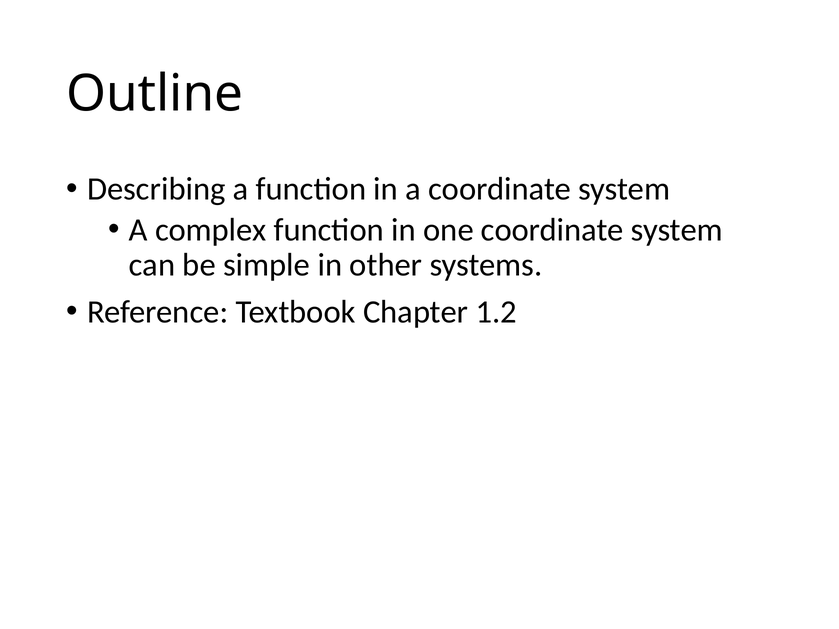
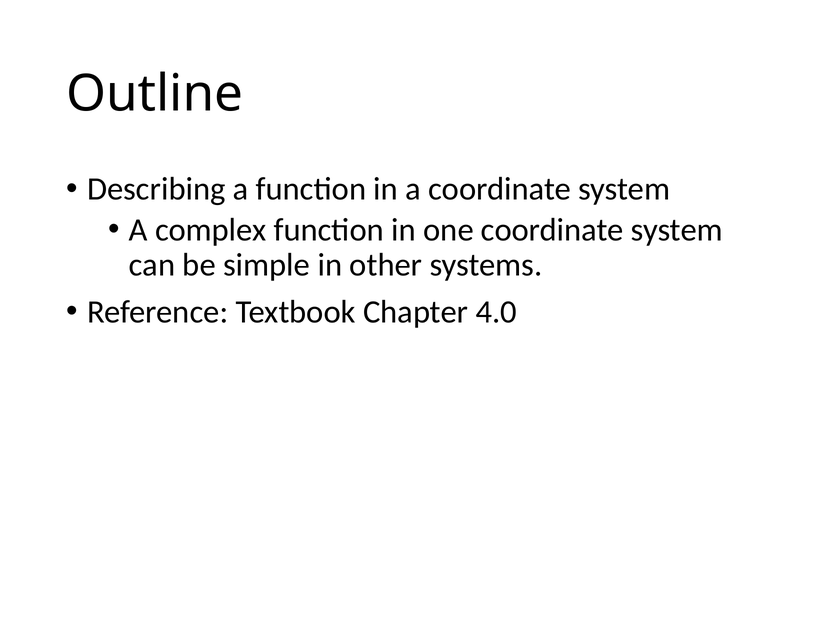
1.2: 1.2 -> 4.0
